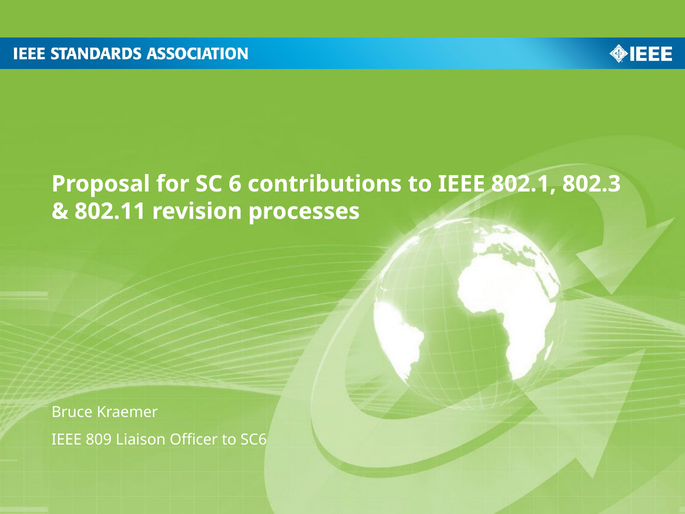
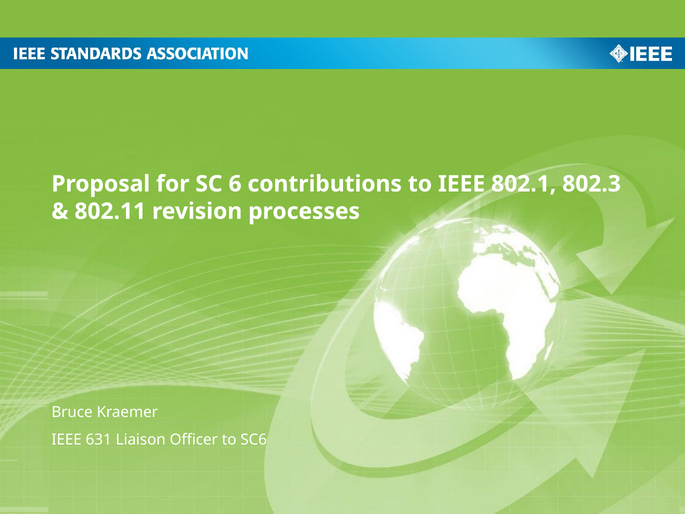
809: 809 -> 631
